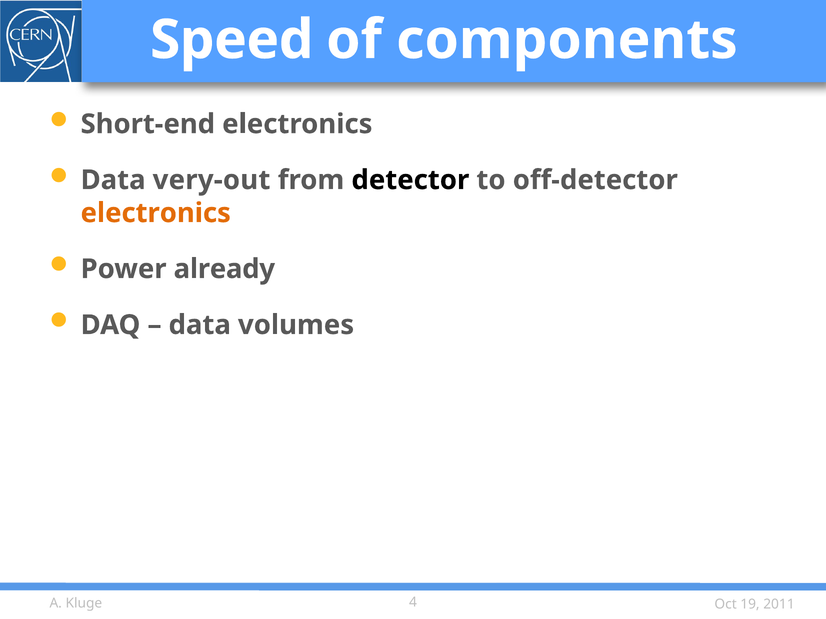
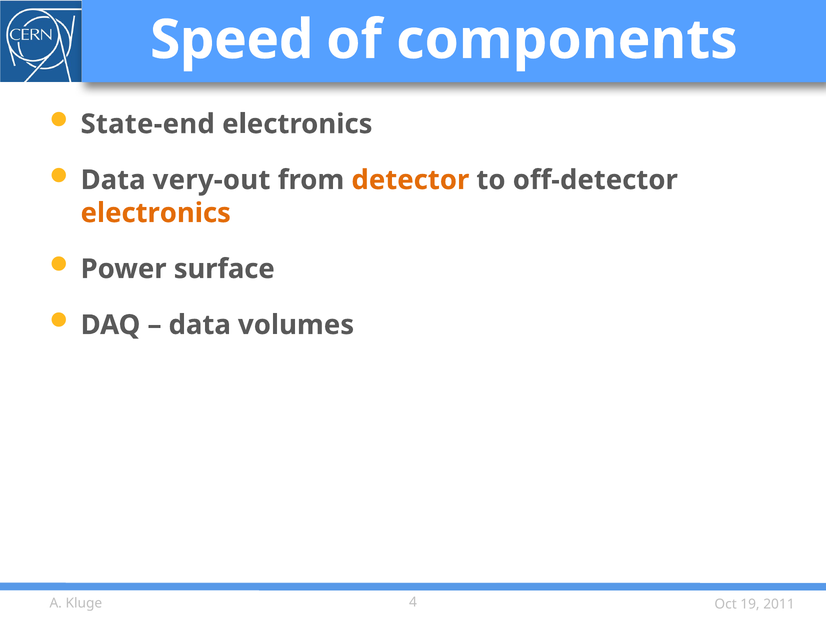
Short-end: Short-end -> State-end
detector colour: black -> orange
already: already -> surface
